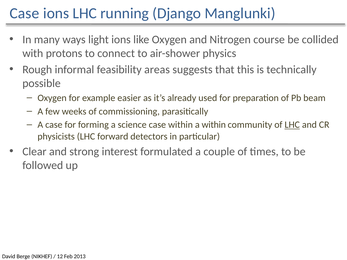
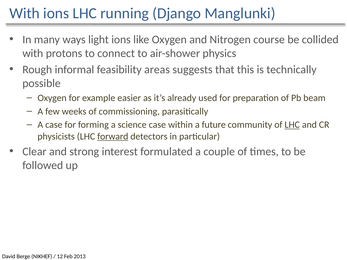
Case at (24, 13): Case -> With
a within: within -> future
forward underline: none -> present
